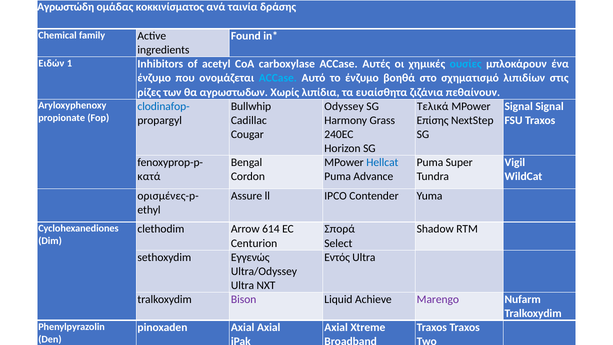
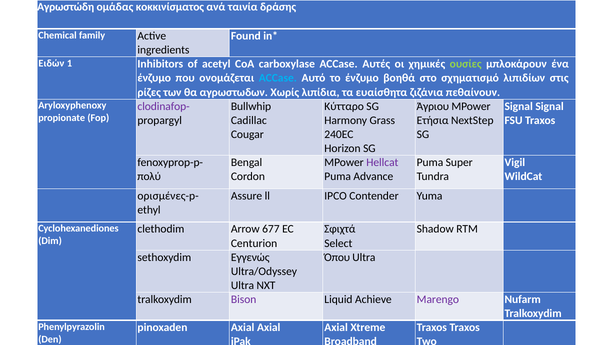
ουσίες colour: light blue -> light green
clodinafop- colour: blue -> purple
Odyssey: Odyssey -> Κύτταρο
Τελικά: Τελικά -> Άγριου
Επίσης: Επίσης -> Ετήσια
Hellcat colour: blue -> purple
κατά: κατά -> πολύ
614: 614 -> 677
Σπορά: Σπορά -> Σφιχτά
Εντός: Εντός -> Όπου
